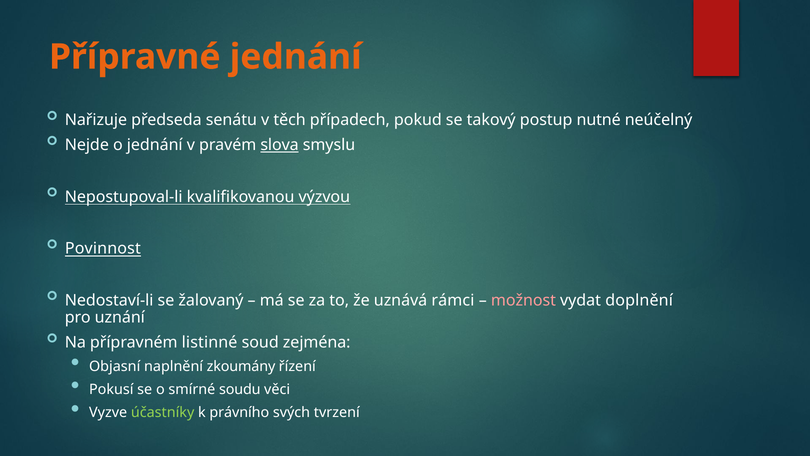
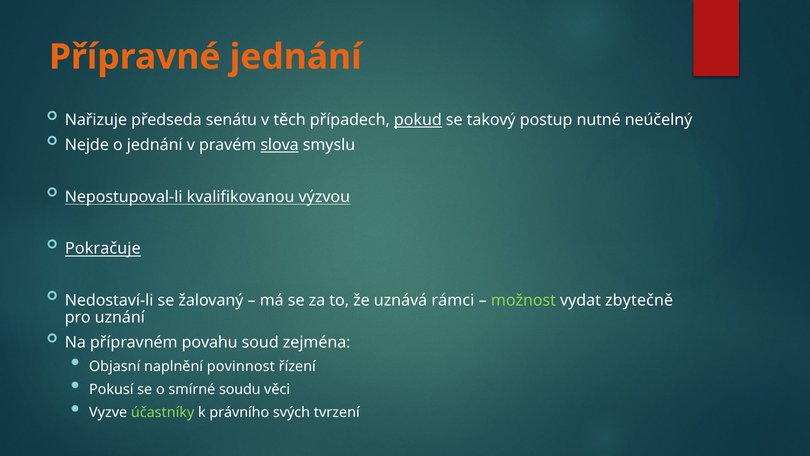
pokud underline: none -> present
Povinnost: Povinnost -> Pokračuje
možnost colour: pink -> light green
doplnění: doplnění -> zbytečně
listinné: listinné -> povahu
zkoumány: zkoumány -> povinnost
